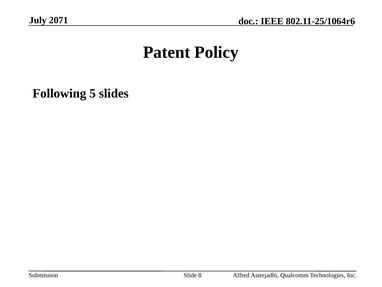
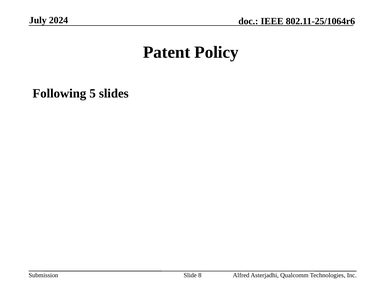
2071: 2071 -> 2024
